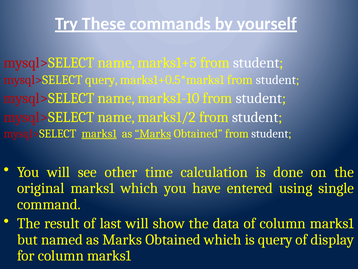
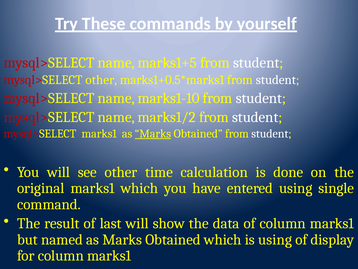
mysql>SELECT query: query -> other
marks1 at (99, 133) underline: present -> none
is query: query -> using
